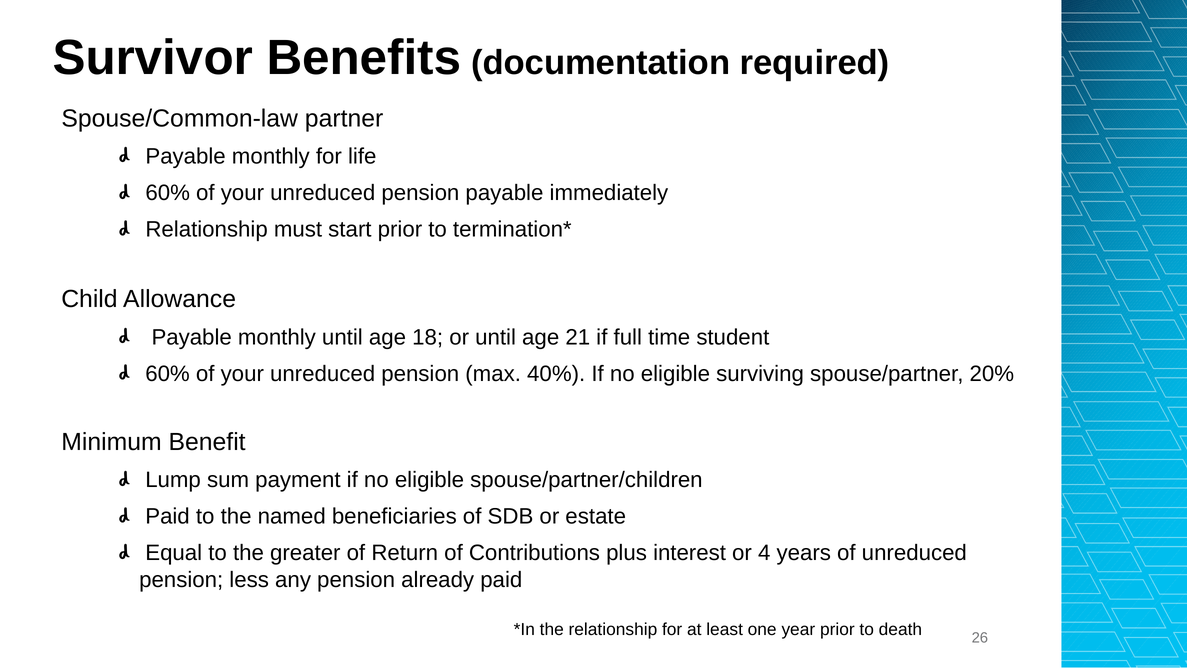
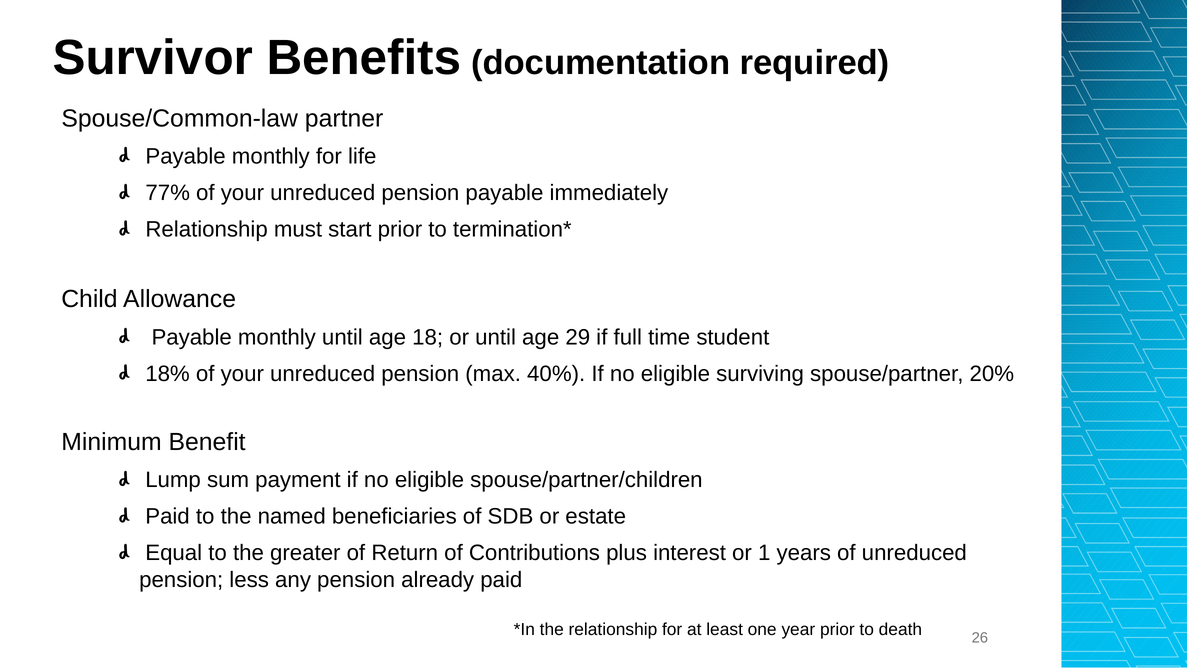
60% at (168, 193): 60% -> 77%
21: 21 -> 29
60% at (168, 374): 60% -> 18%
4: 4 -> 1
